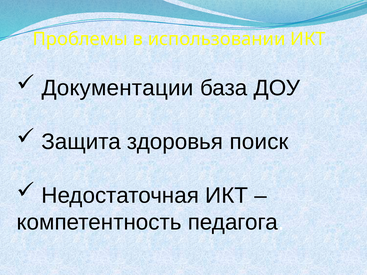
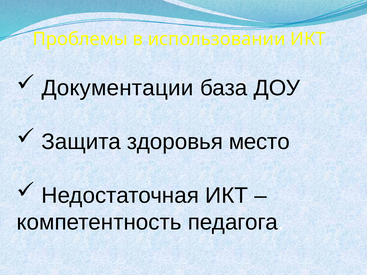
поиск: поиск -> место
